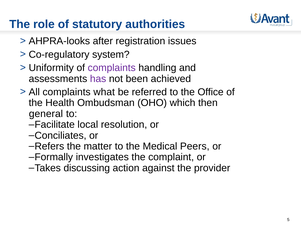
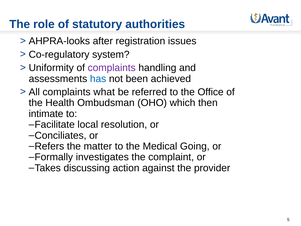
has colour: purple -> blue
general: general -> intimate
Peers: Peers -> Going
